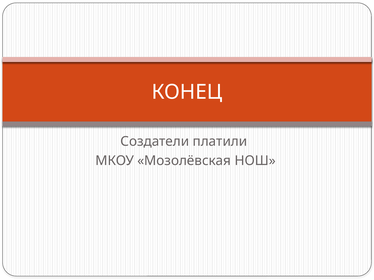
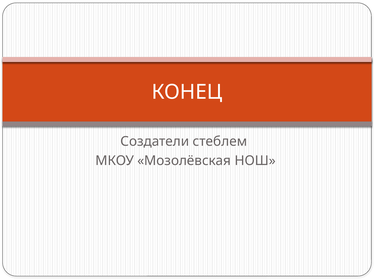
платили: платили -> стеблем
